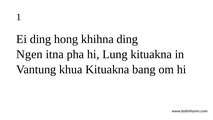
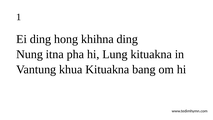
Ngen: Ngen -> Nung
